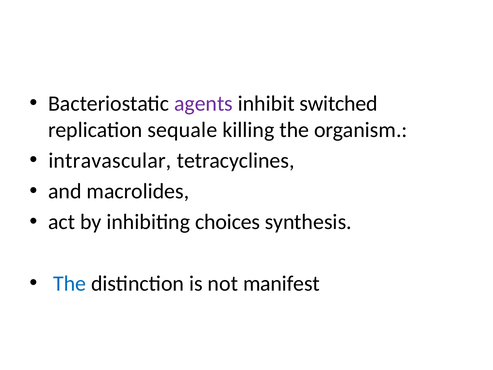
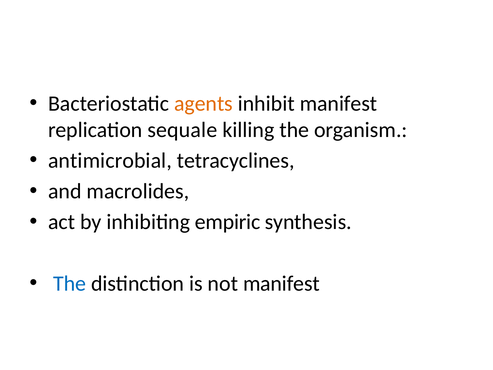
agents colour: purple -> orange
inhibit switched: switched -> manifest
intravascular: intravascular -> antimicrobial
choices: choices -> empiric
